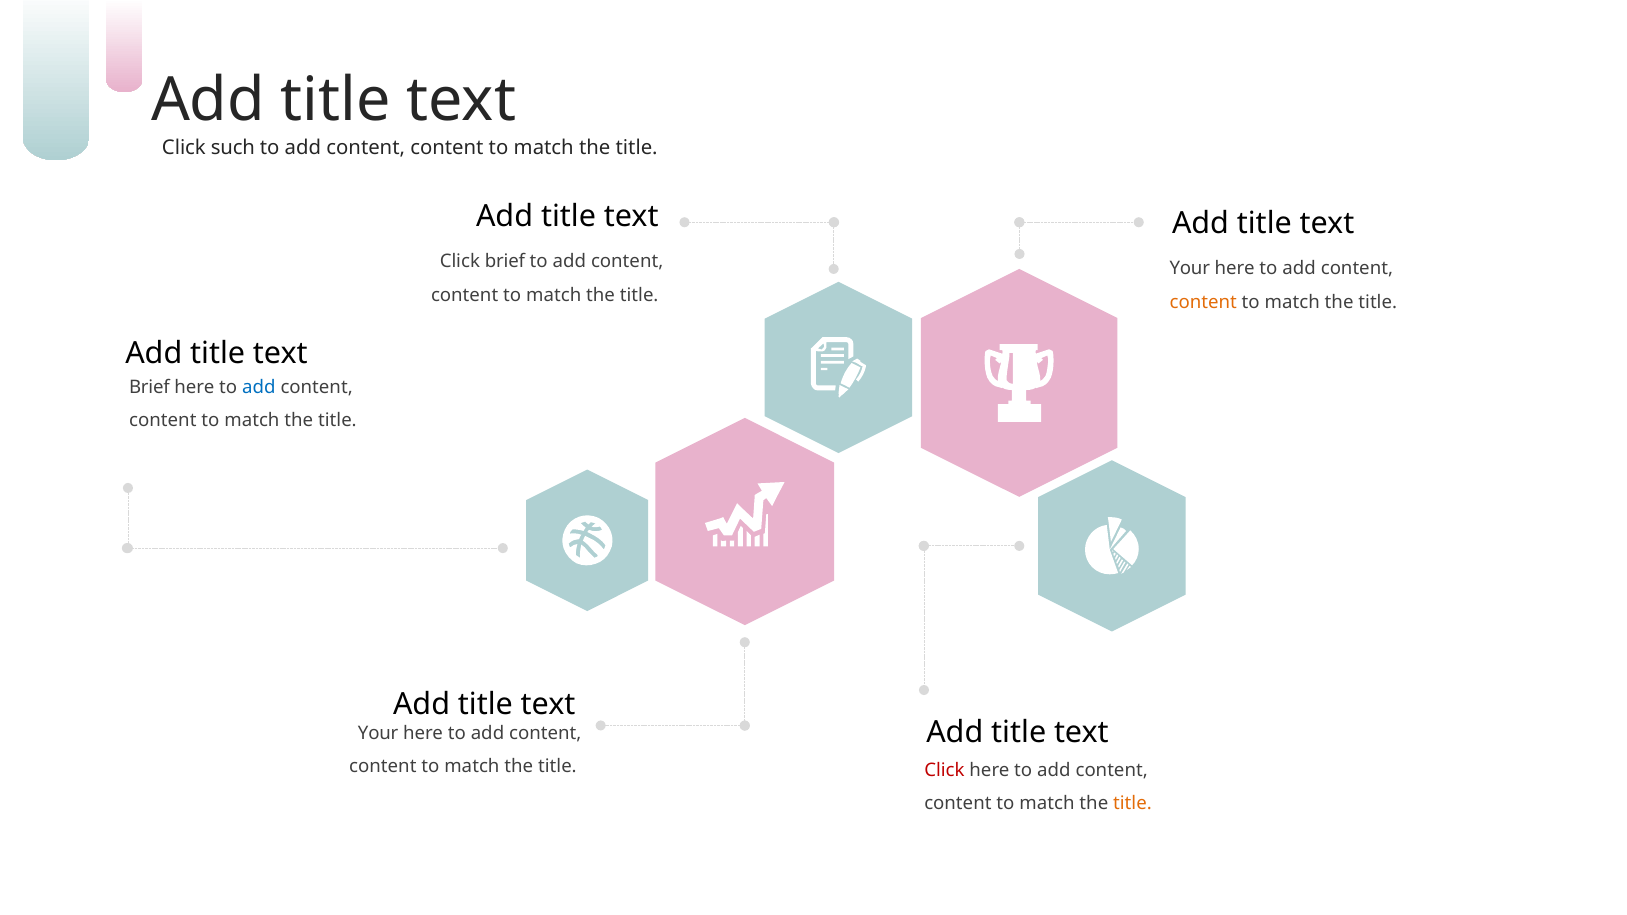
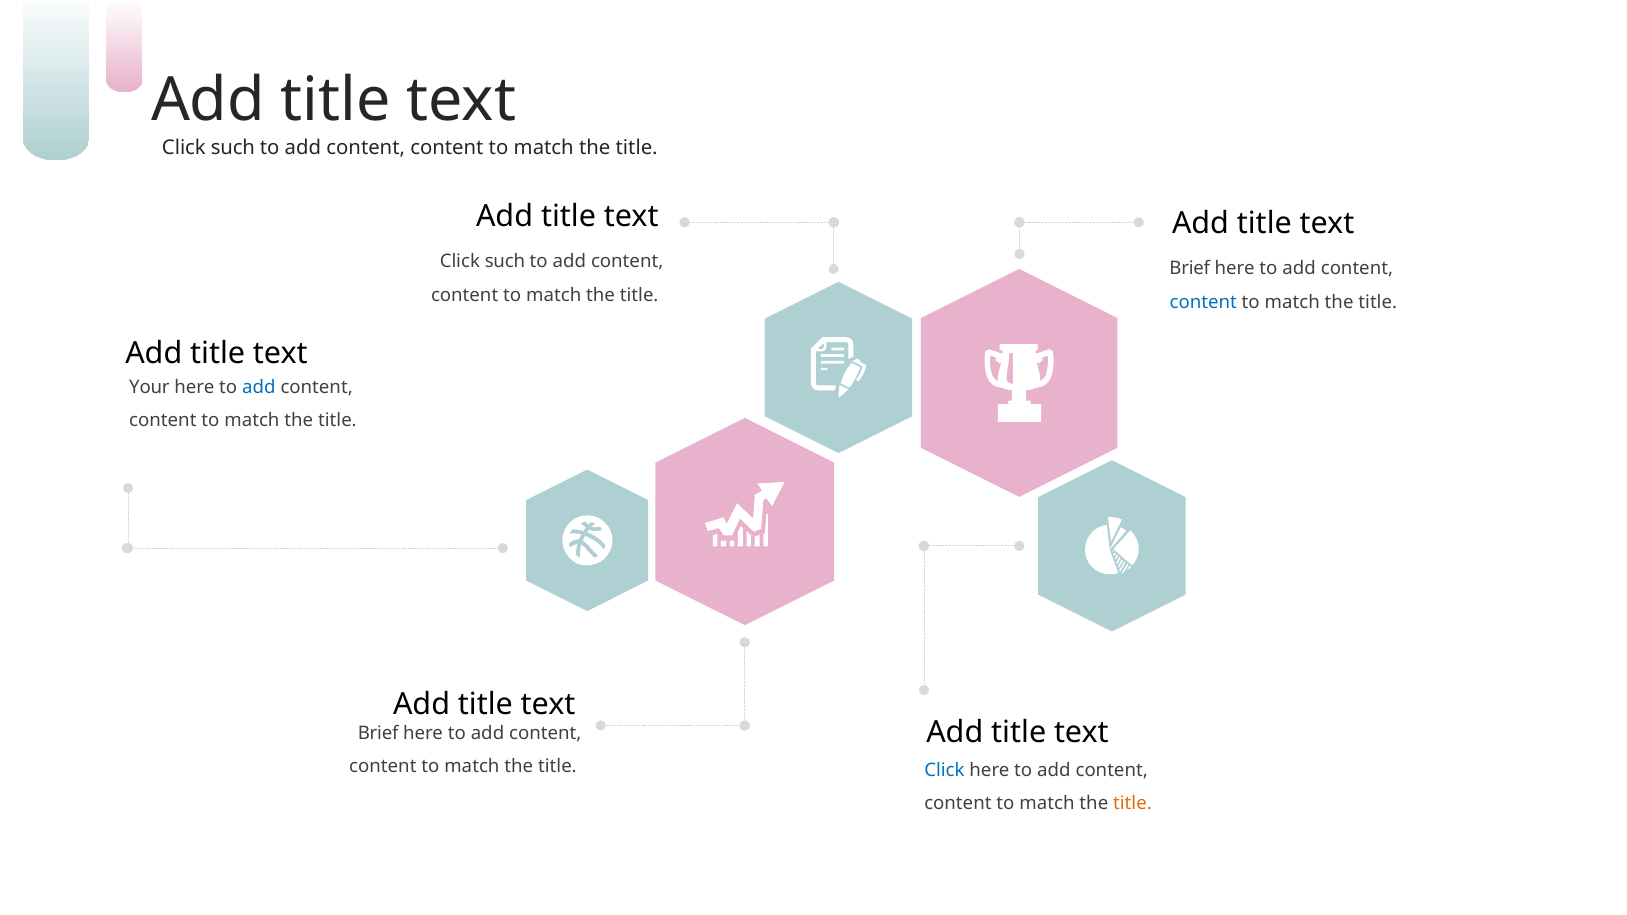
brief at (505, 262): brief -> such
Your at (1190, 268): Your -> Brief
content at (1203, 302) colour: orange -> blue
Brief at (149, 387): Brief -> Your
Your at (378, 733): Your -> Brief
Click at (944, 770) colour: red -> blue
